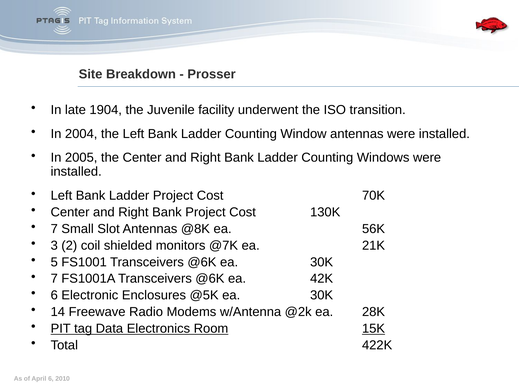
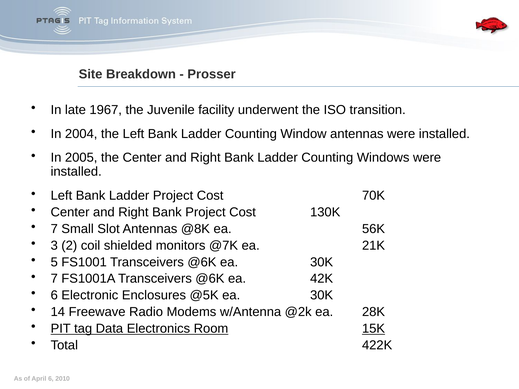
1904: 1904 -> 1967
